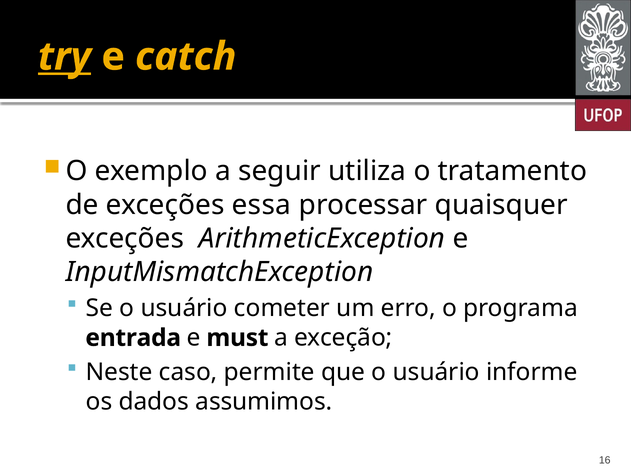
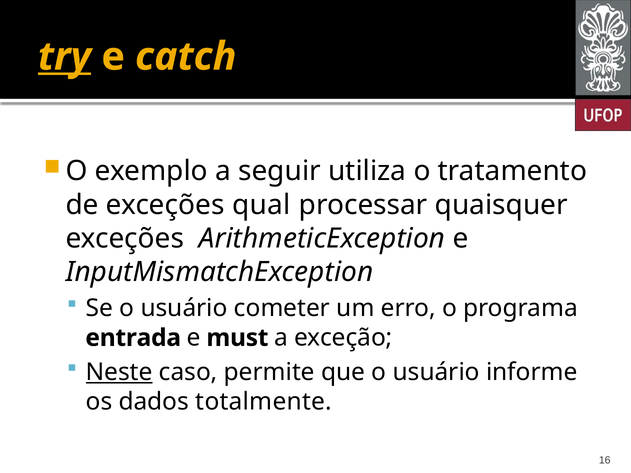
essa: essa -> qual
Neste underline: none -> present
assumimos: assumimos -> totalmente
